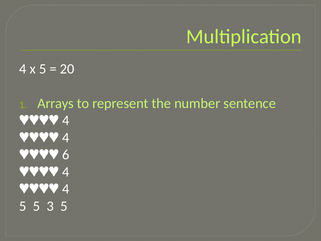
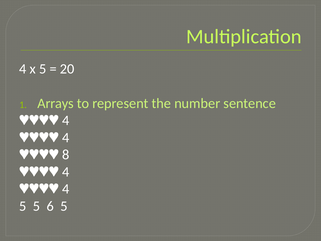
6: 6 -> 8
3: 3 -> 6
